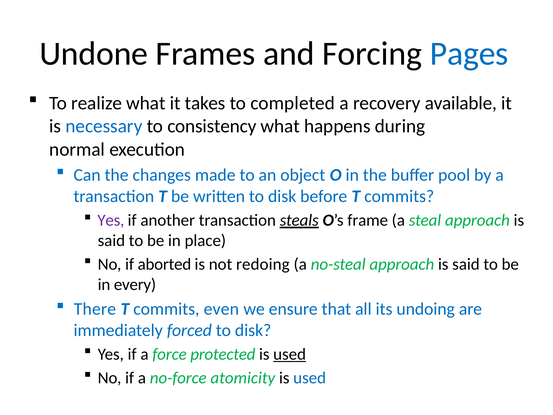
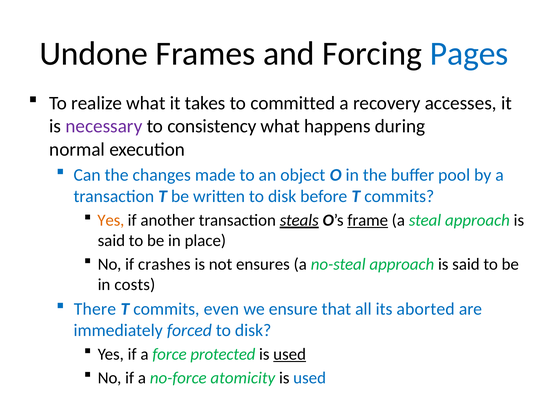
completed: completed -> committed
available: available -> accesses
necessary colour: blue -> purple
Yes at (111, 220) colour: purple -> orange
frame underline: none -> present
aborted: aborted -> crashes
redoing: redoing -> ensures
every: every -> costs
undoing: undoing -> aborted
